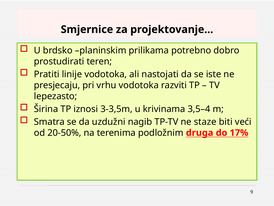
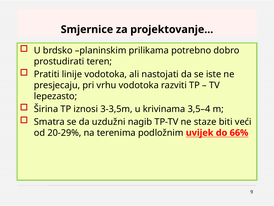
20-50%: 20-50% -> 20-29%
druga: druga -> uvijek
17%: 17% -> 66%
